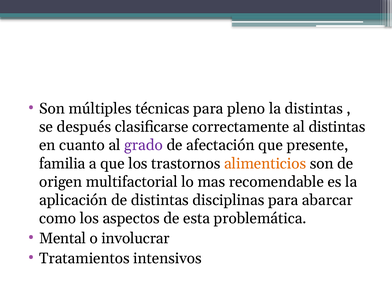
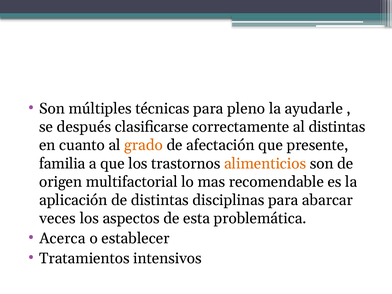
la distintas: distintas -> ayudarle
grado colour: purple -> orange
como: como -> veces
Mental: Mental -> Acerca
involucrar: involucrar -> establecer
